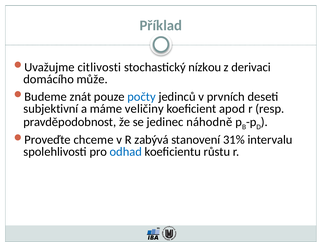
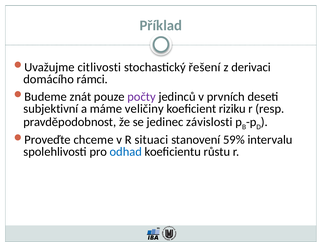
nízkou: nízkou -> řešení
může: může -> rámci
počty colour: blue -> purple
apod: apod -> riziku
náhodně: náhodně -> závislosti
zabývá: zabývá -> situaci
31%: 31% -> 59%
